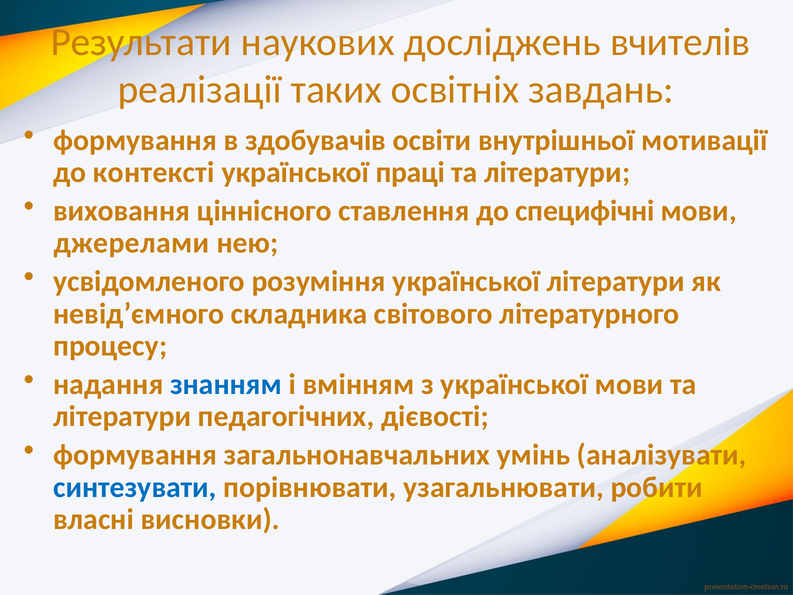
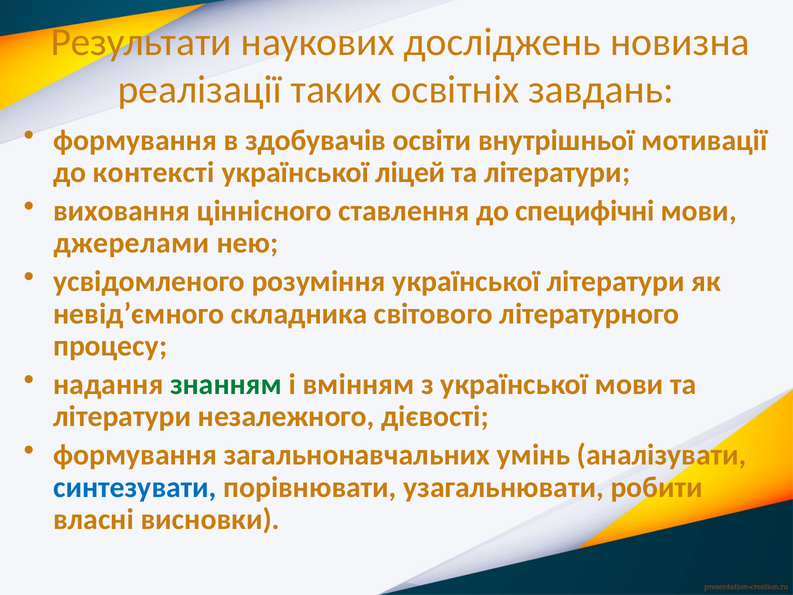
вчителів: вчителів -> новизна
праці: праці -> ліцей
знанням colour: blue -> green
педагогічних: педагогічних -> незалежного
